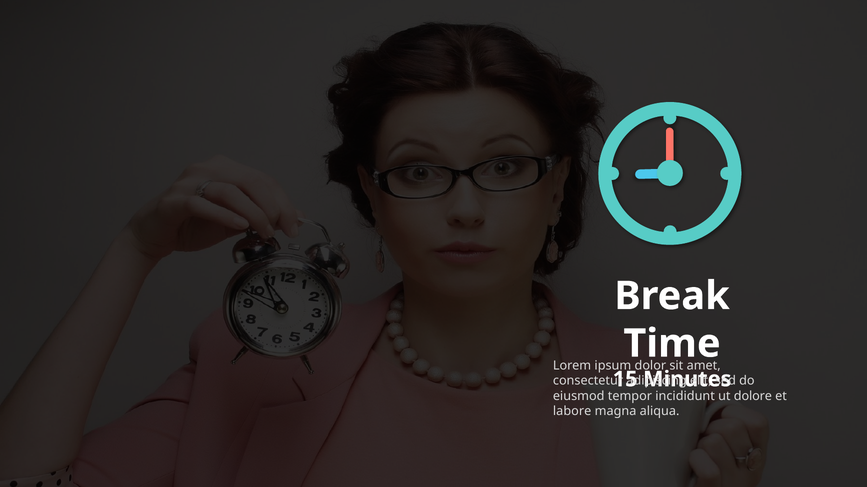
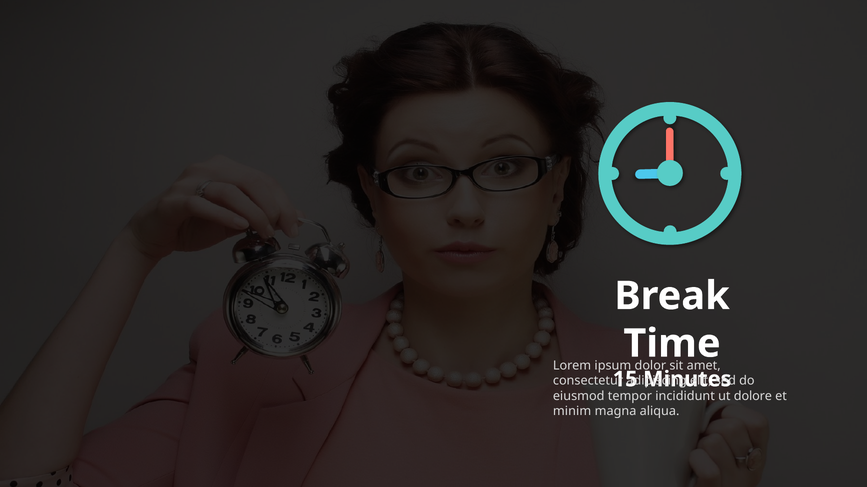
labore: labore -> minim
